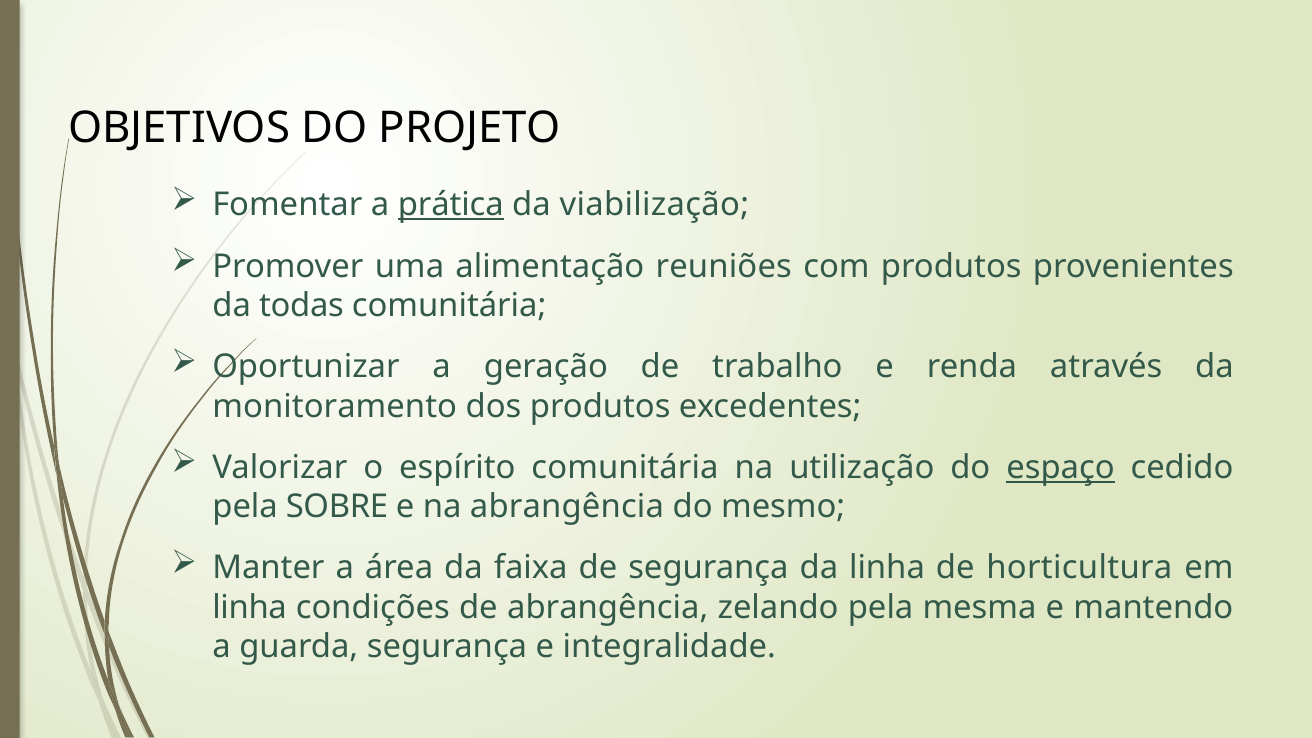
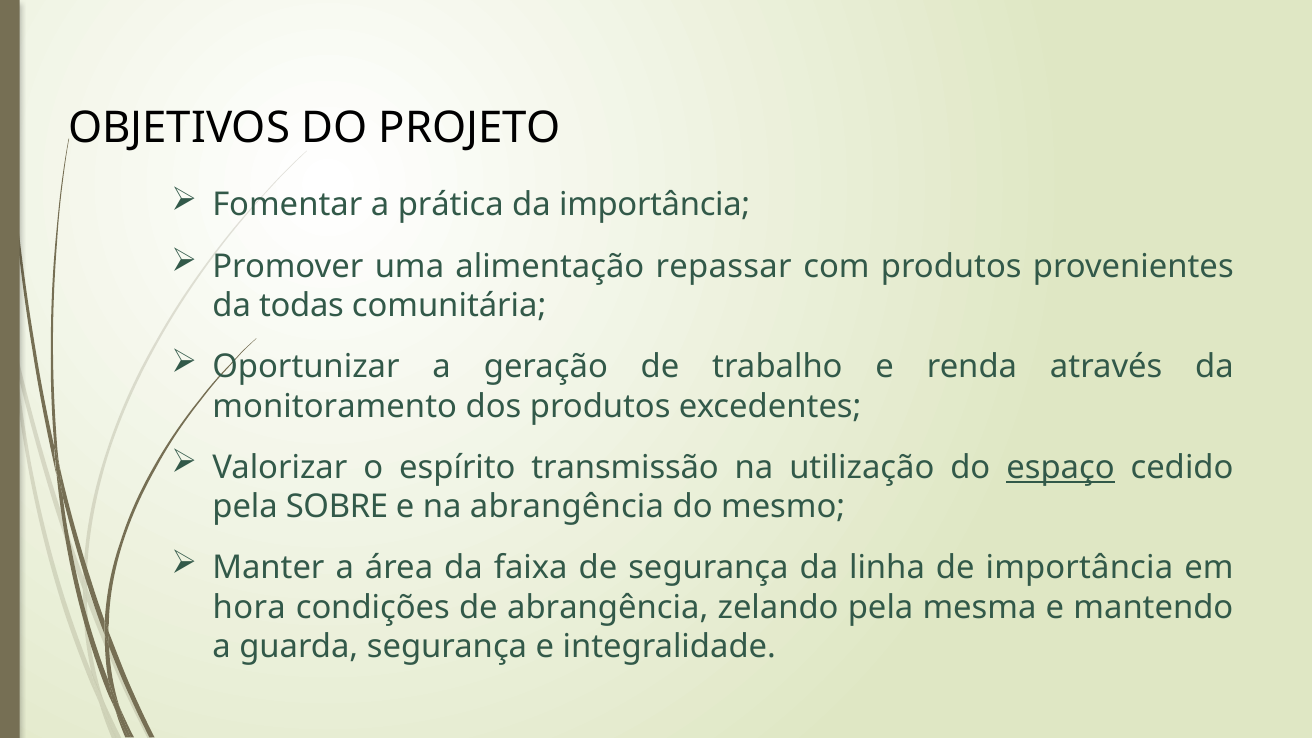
prática underline: present -> none
da viabilização: viabilização -> importância
reuniões: reuniões -> repassar
espírito comunitária: comunitária -> transmissão
de horticultura: horticultura -> importância
linha at (250, 607): linha -> hora
